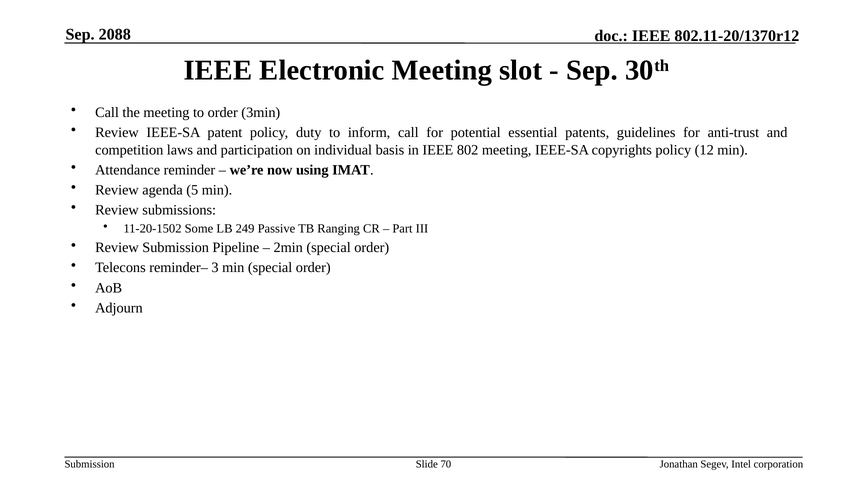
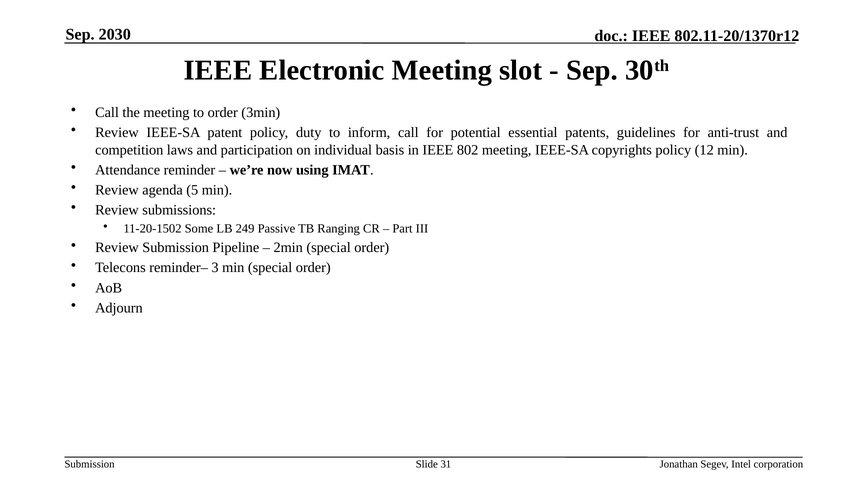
2088: 2088 -> 2030
70: 70 -> 31
